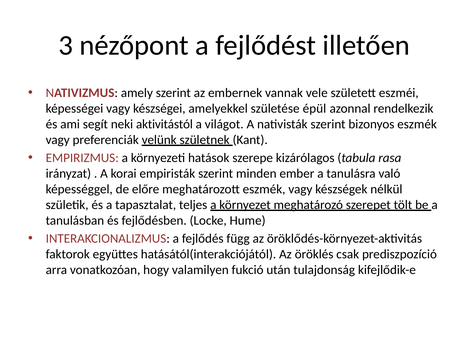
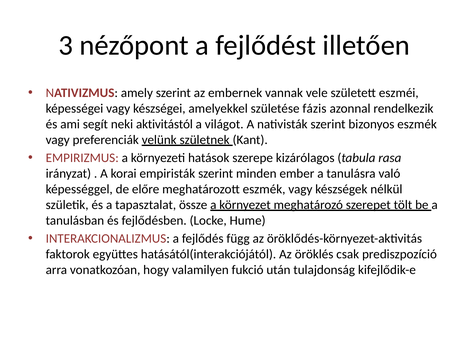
épül: épül -> fázis
teljes: teljes -> össze
